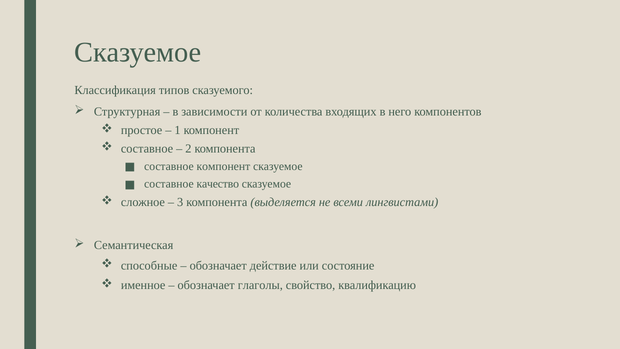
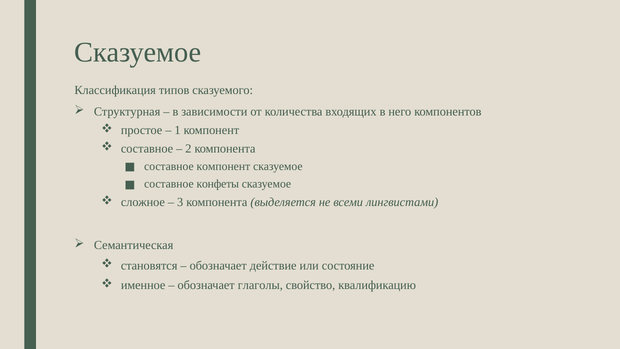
качество: качество -> конфеты
способные: способные -> становятся
